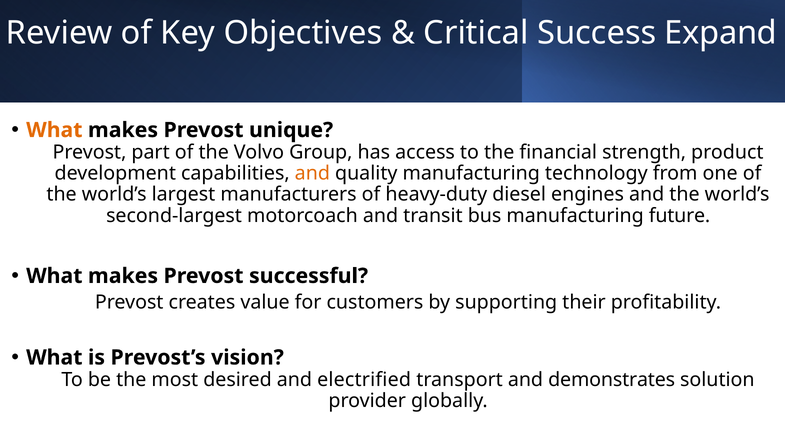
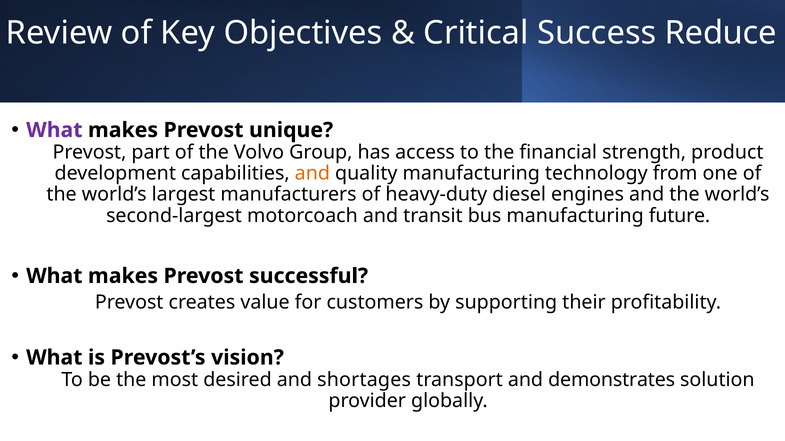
Expand: Expand -> Reduce
What at (54, 130) colour: orange -> purple
electrified: electrified -> shortages
